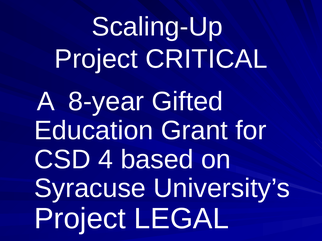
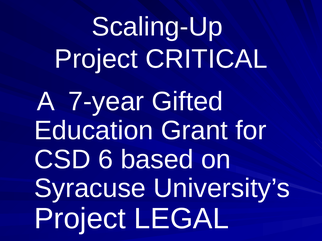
8-year: 8-year -> 7-year
4: 4 -> 6
